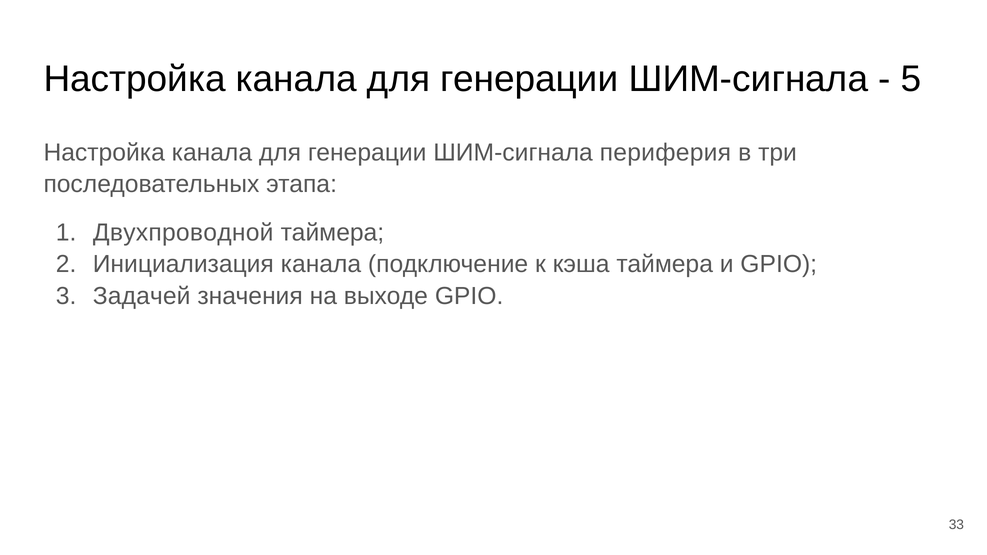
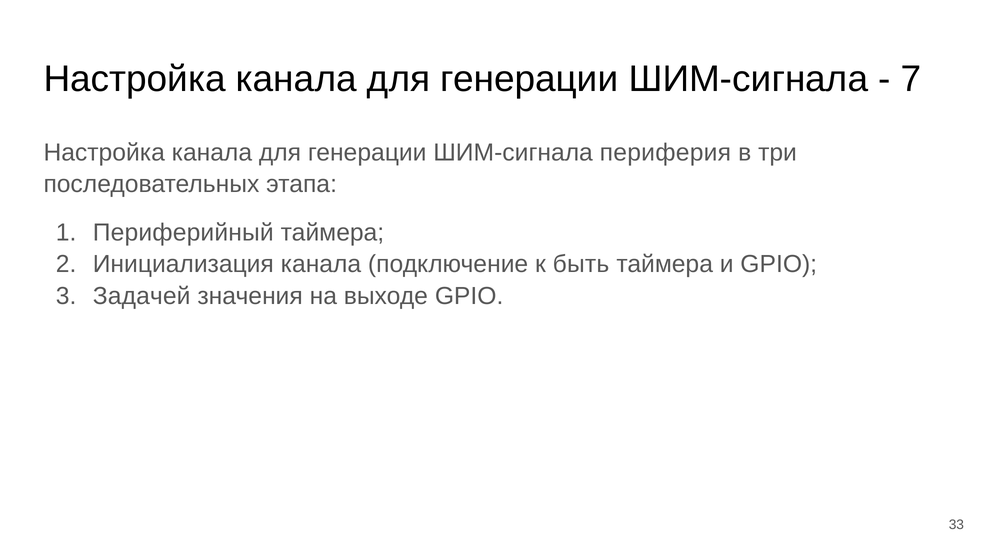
5: 5 -> 7
Двухпроводной: Двухпроводной -> Периферийный
кэша: кэша -> быть
